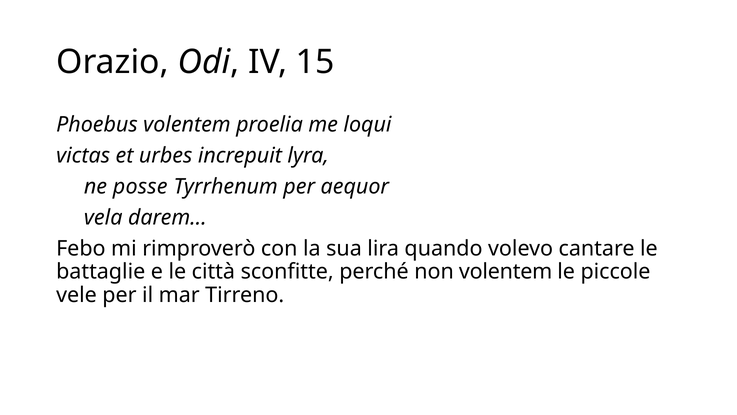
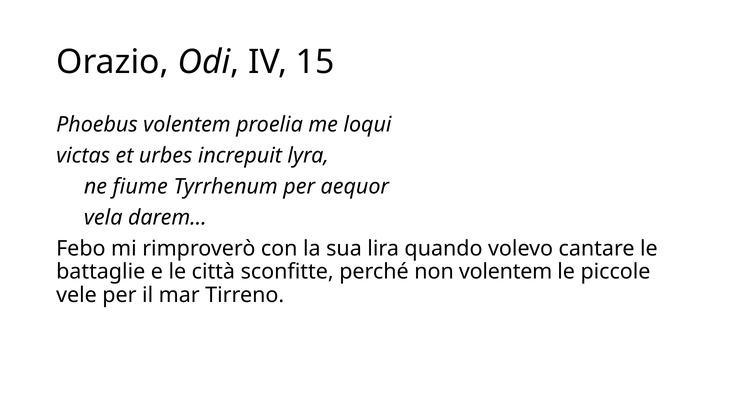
posse: posse -> fiume
